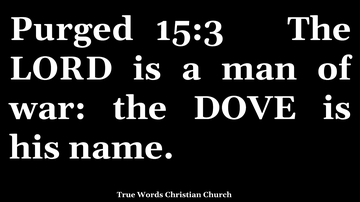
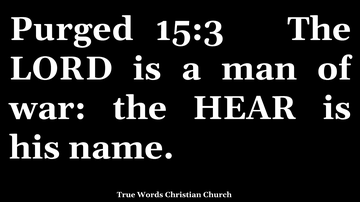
DOVE: DOVE -> HEAR
